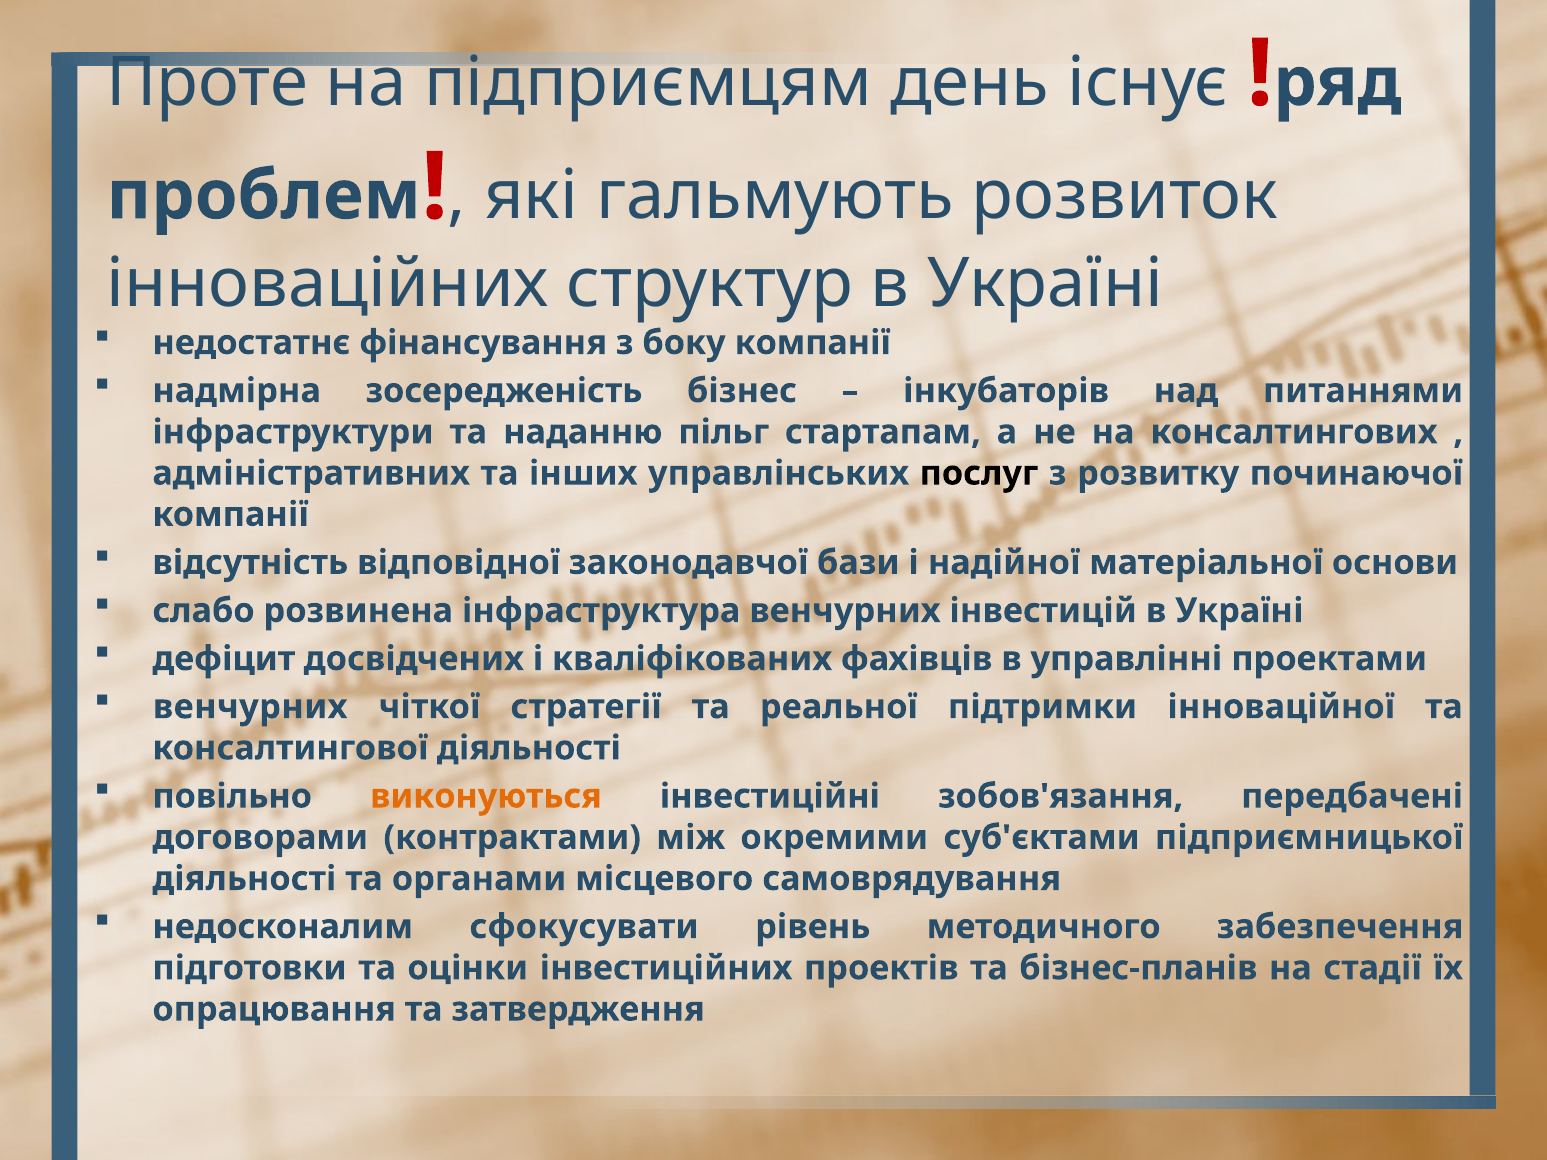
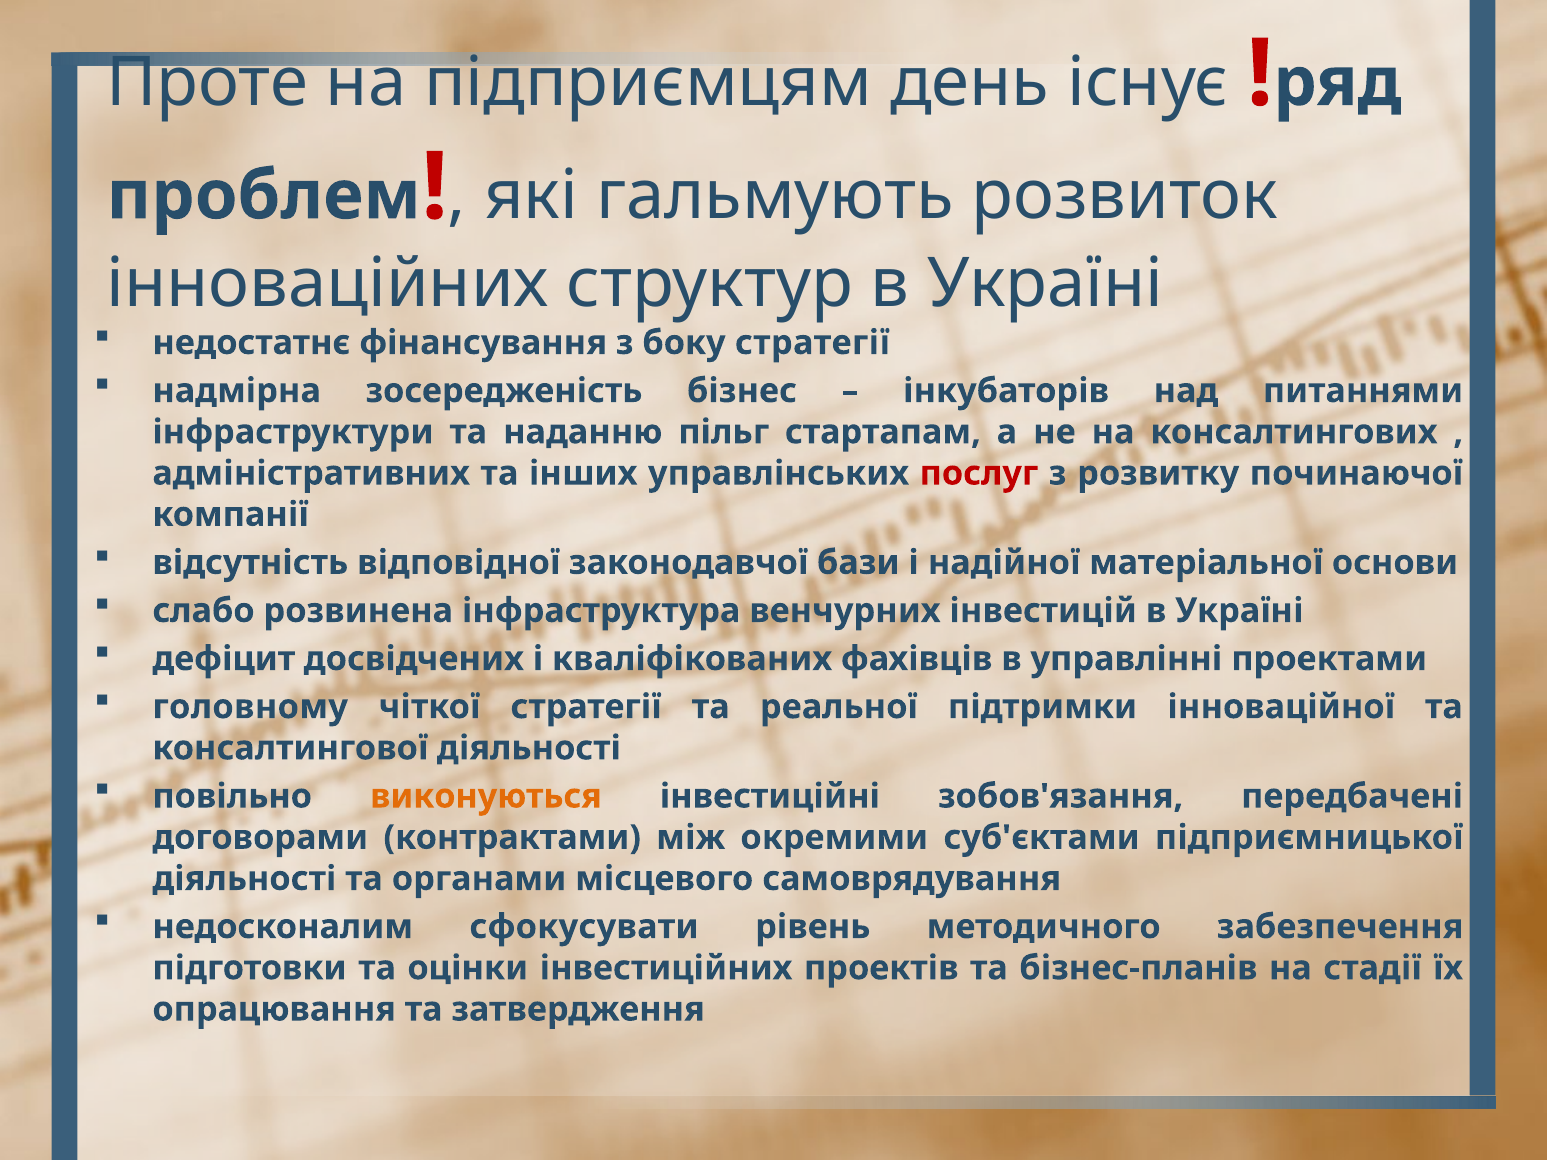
боку компанії: компанії -> стратегії
послуг colour: black -> red
венчурних at (250, 707): венчурних -> головному
